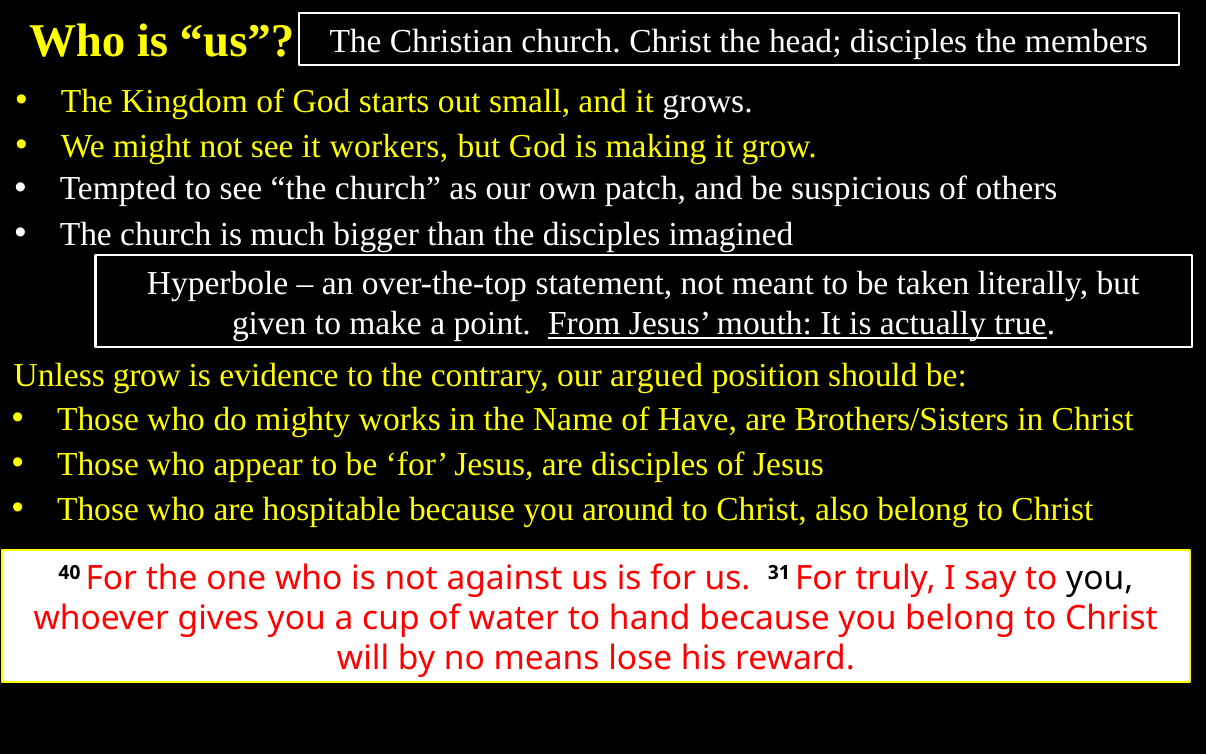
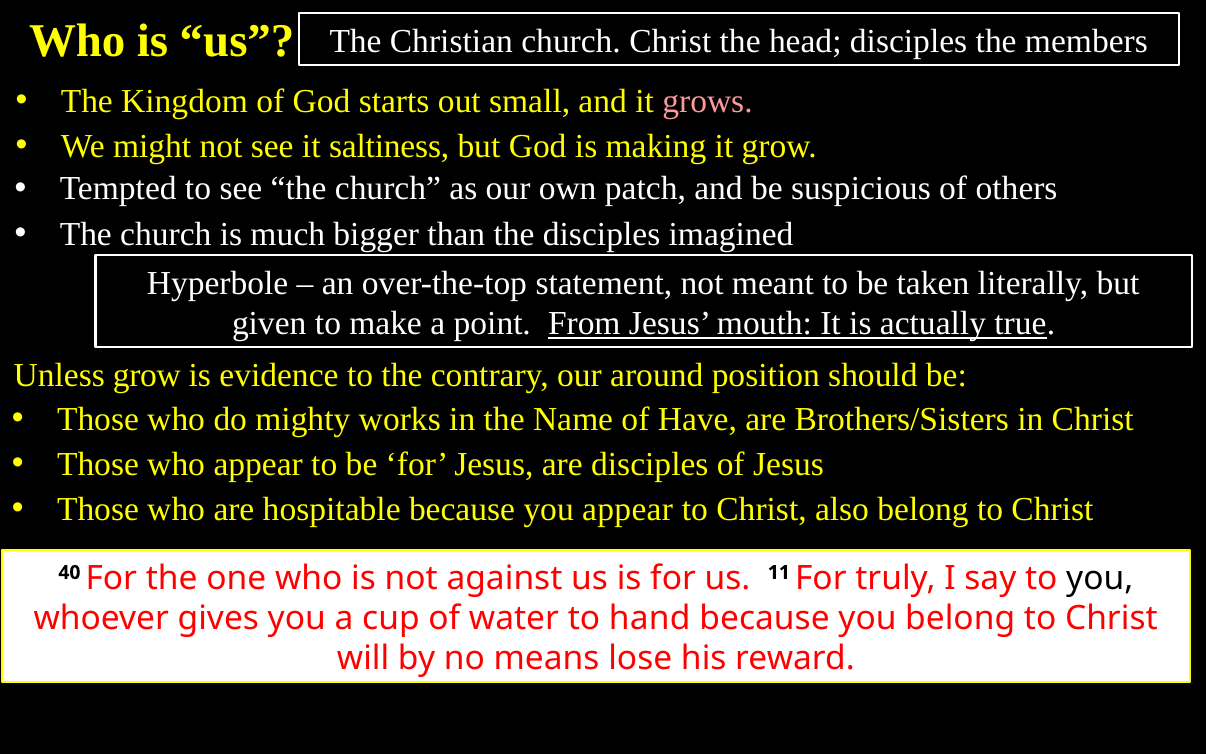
grows colour: white -> pink
workers: workers -> saltiness
argued: argued -> around
you around: around -> appear
31: 31 -> 11
